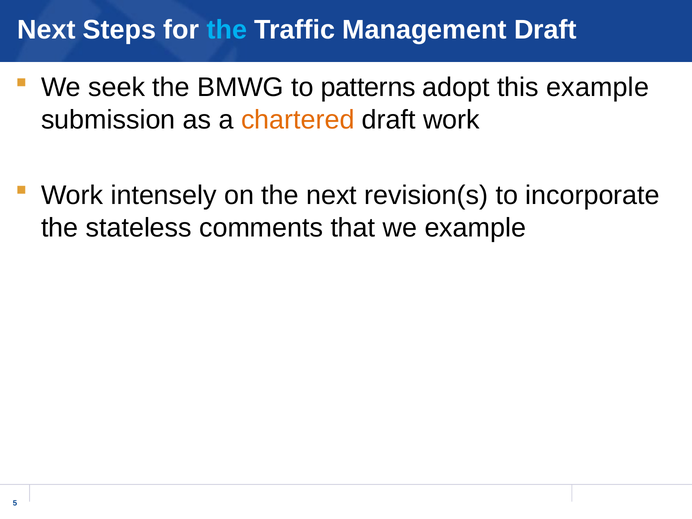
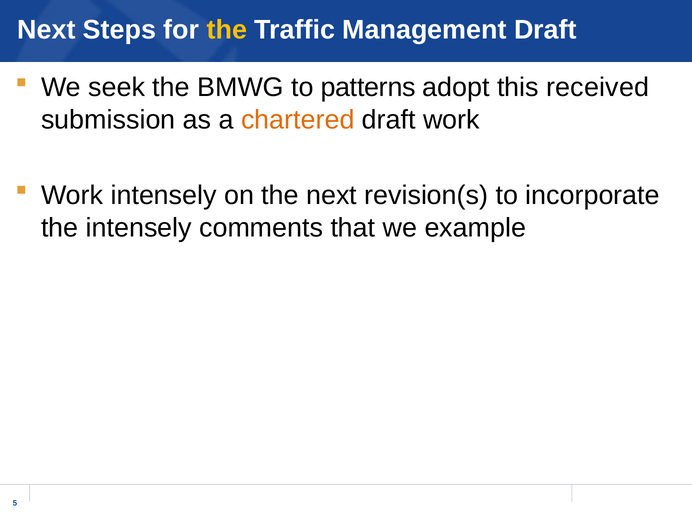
the at (227, 30) colour: light blue -> yellow
this example: example -> received
the stateless: stateless -> intensely
